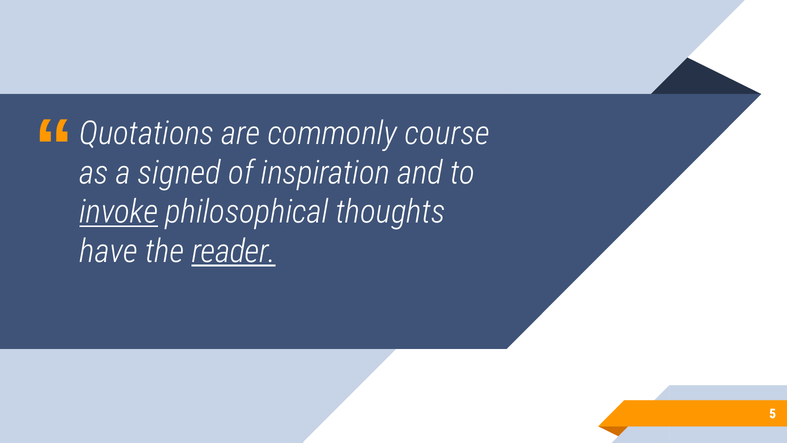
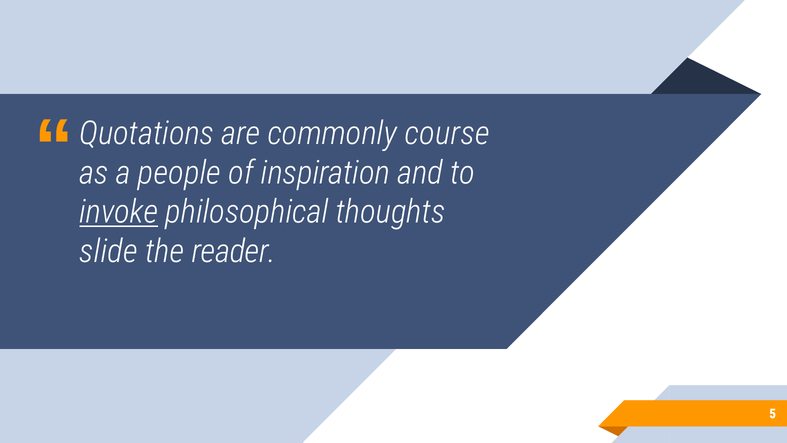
signed: signed -> people
have: have -> slide
reader underline: present -> none
